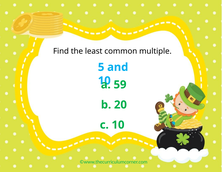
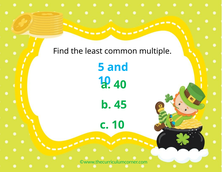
59: 59 -> 40
20: 20 -> 45
